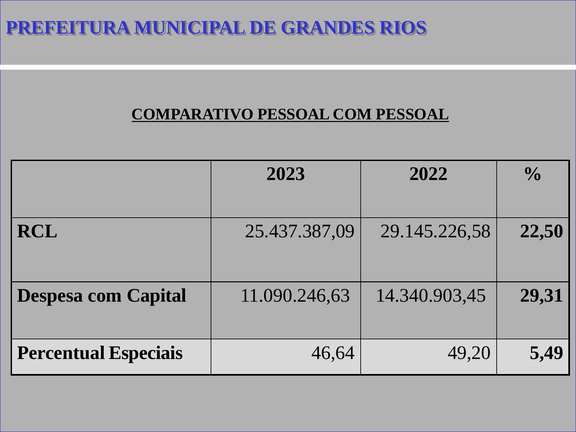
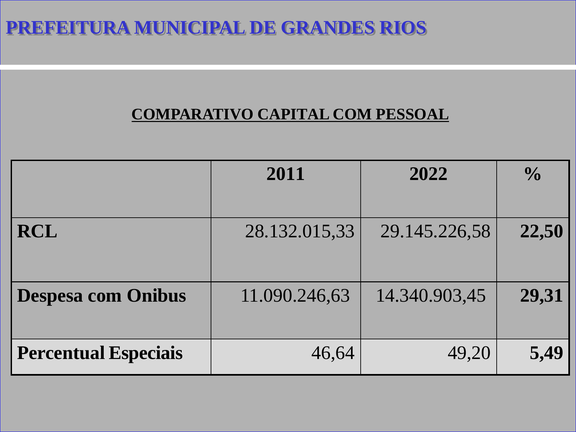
COMPARATIVO PESSOAL: PESSOAL -> CAPITAL
2023: 2023 -> 2011
25.437.387,09: 25.437.387,09 -> 28.132.015,33
Capital: Capital -> Onibus
